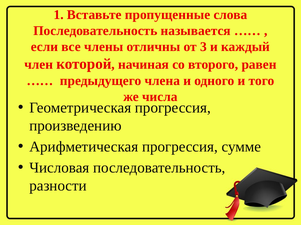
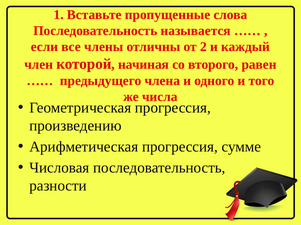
3: 3 -> 2
